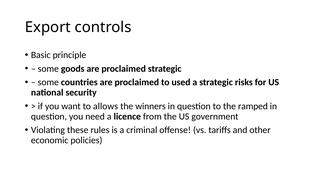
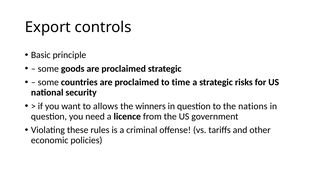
used: used -> time
ramped: ramped -> nations
